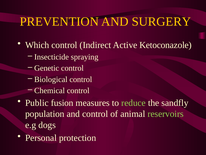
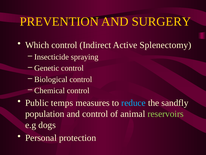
Ketoconazole: Ketoconazole -> Splenectomy
fusion: fusion -> temps
reduce colour: light green -> light blue
